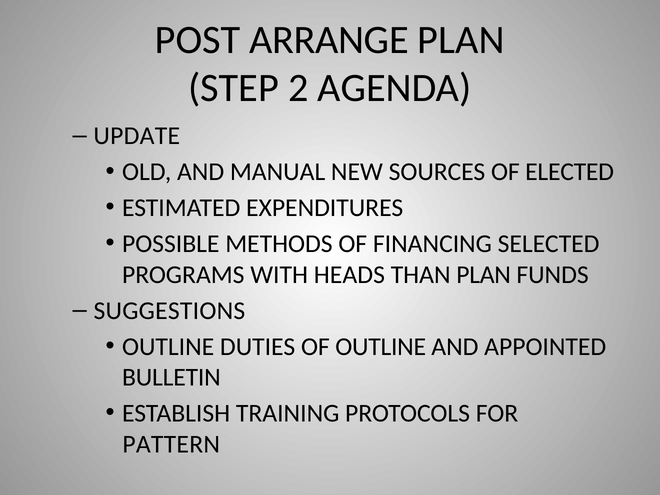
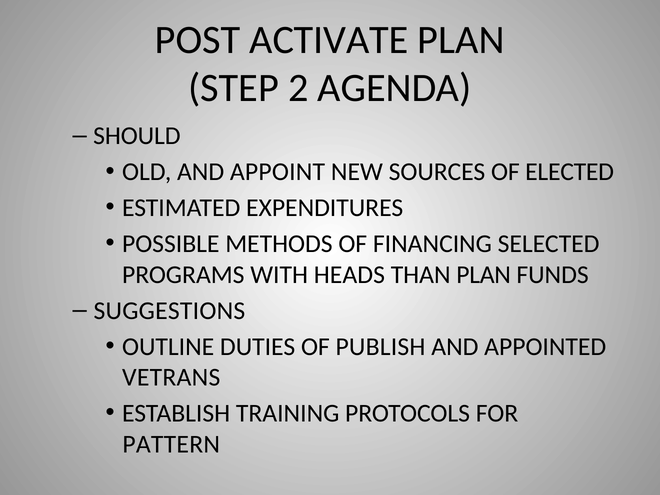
ARRANGE: ARRANGE -> ACTIVATE
UPDATE: UPDATE -> SHOULD
MANUAL: MANUAL -> APPOINT
OF OUTLINE: OUTLINE -> PUBLISH
BULLETIN: BULLETIN -> VETRANS
